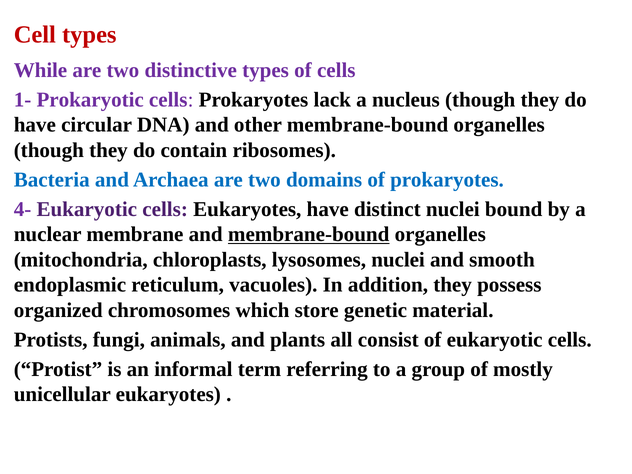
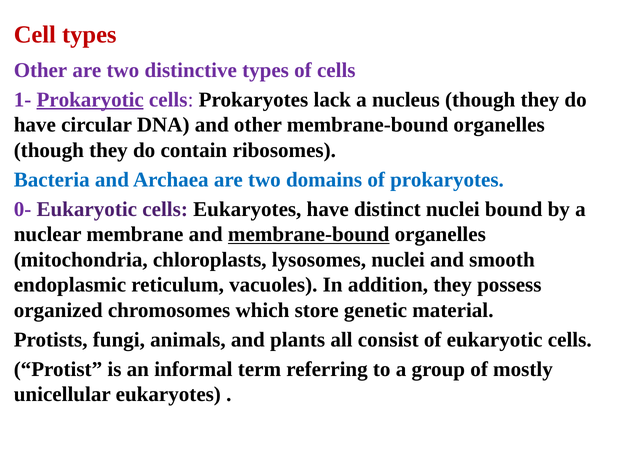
While at (40, 70): While -> Other
Prokaryotic underline: none -> present
4-: 4- -> 0-
